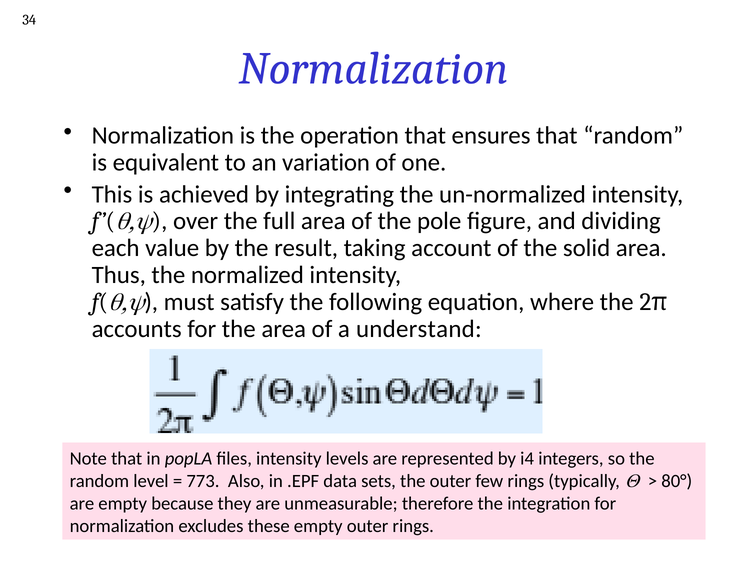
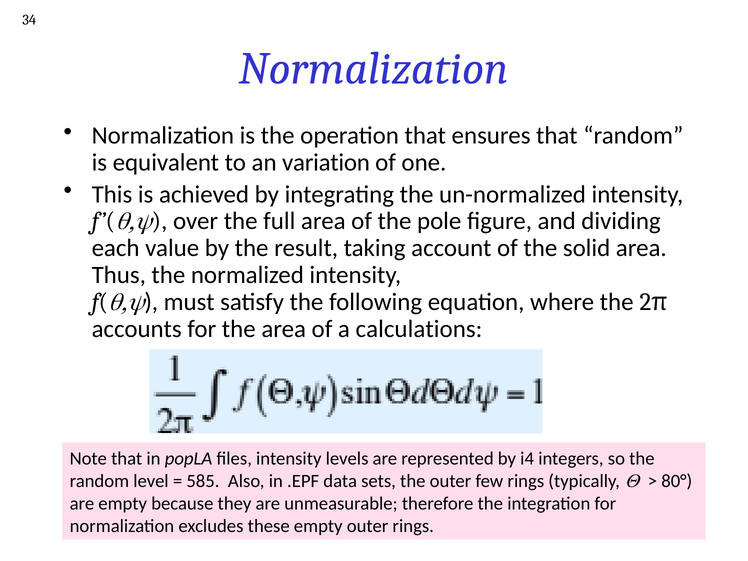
understand: understand -> calculations
773: 773 -> 585
